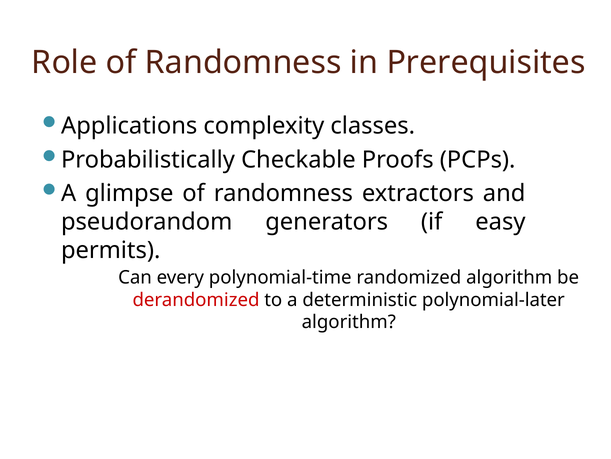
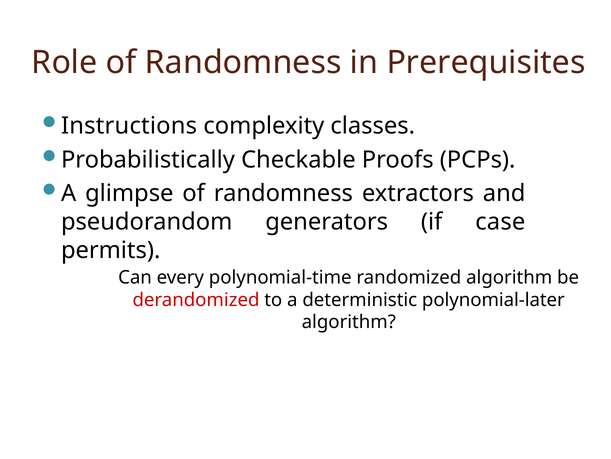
Applications: Applications -> Instructions
easy: easy -> case
